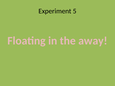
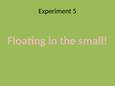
away: away -> small
